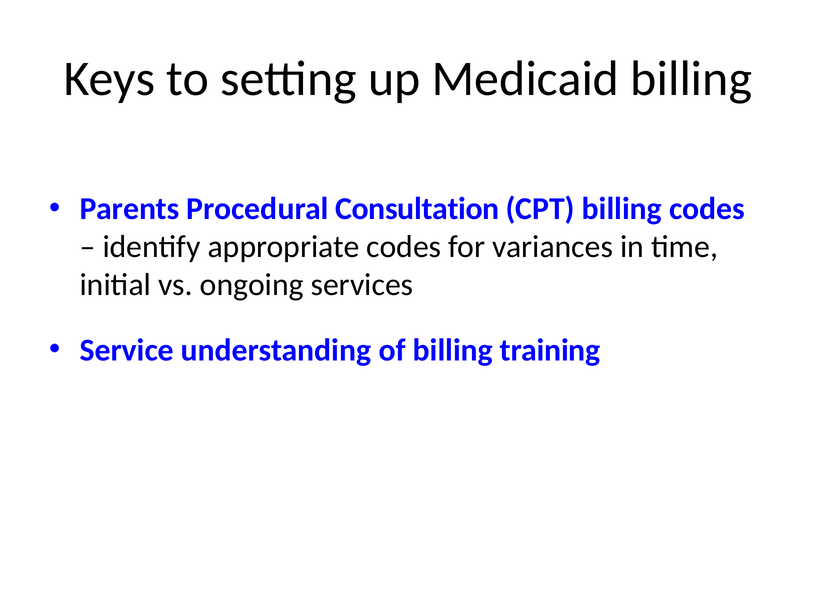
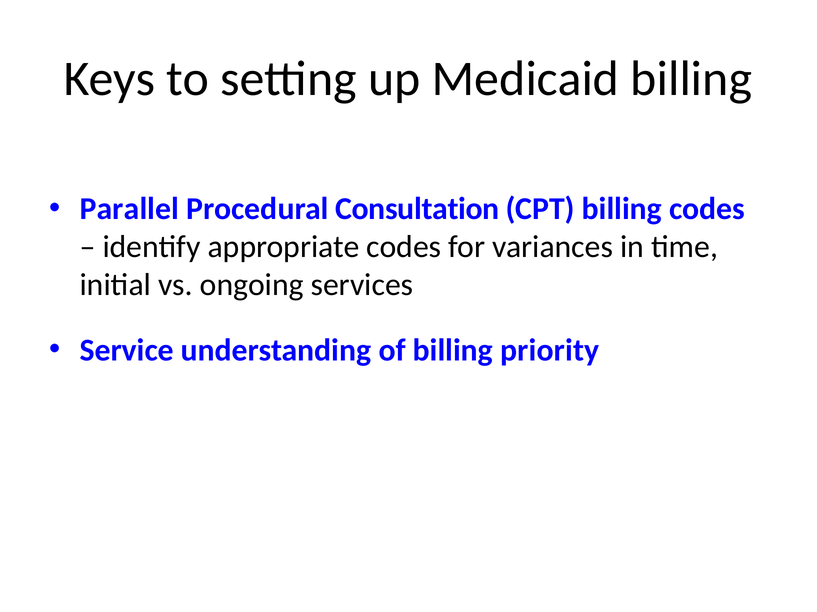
Parents: Parents -> Parallel
training: training -> priority
